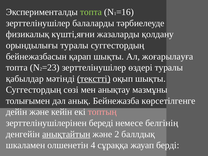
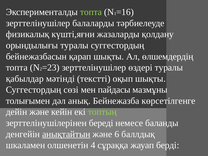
жоғарылауға: жоғарылауға -> өлшемдердің
текстті underline: present -> none
анықтау: анықтау -> пайдасы
топтың colour: pink -> light green
белгінің: белгінің -> баланды
және 2: 2 -> 6
